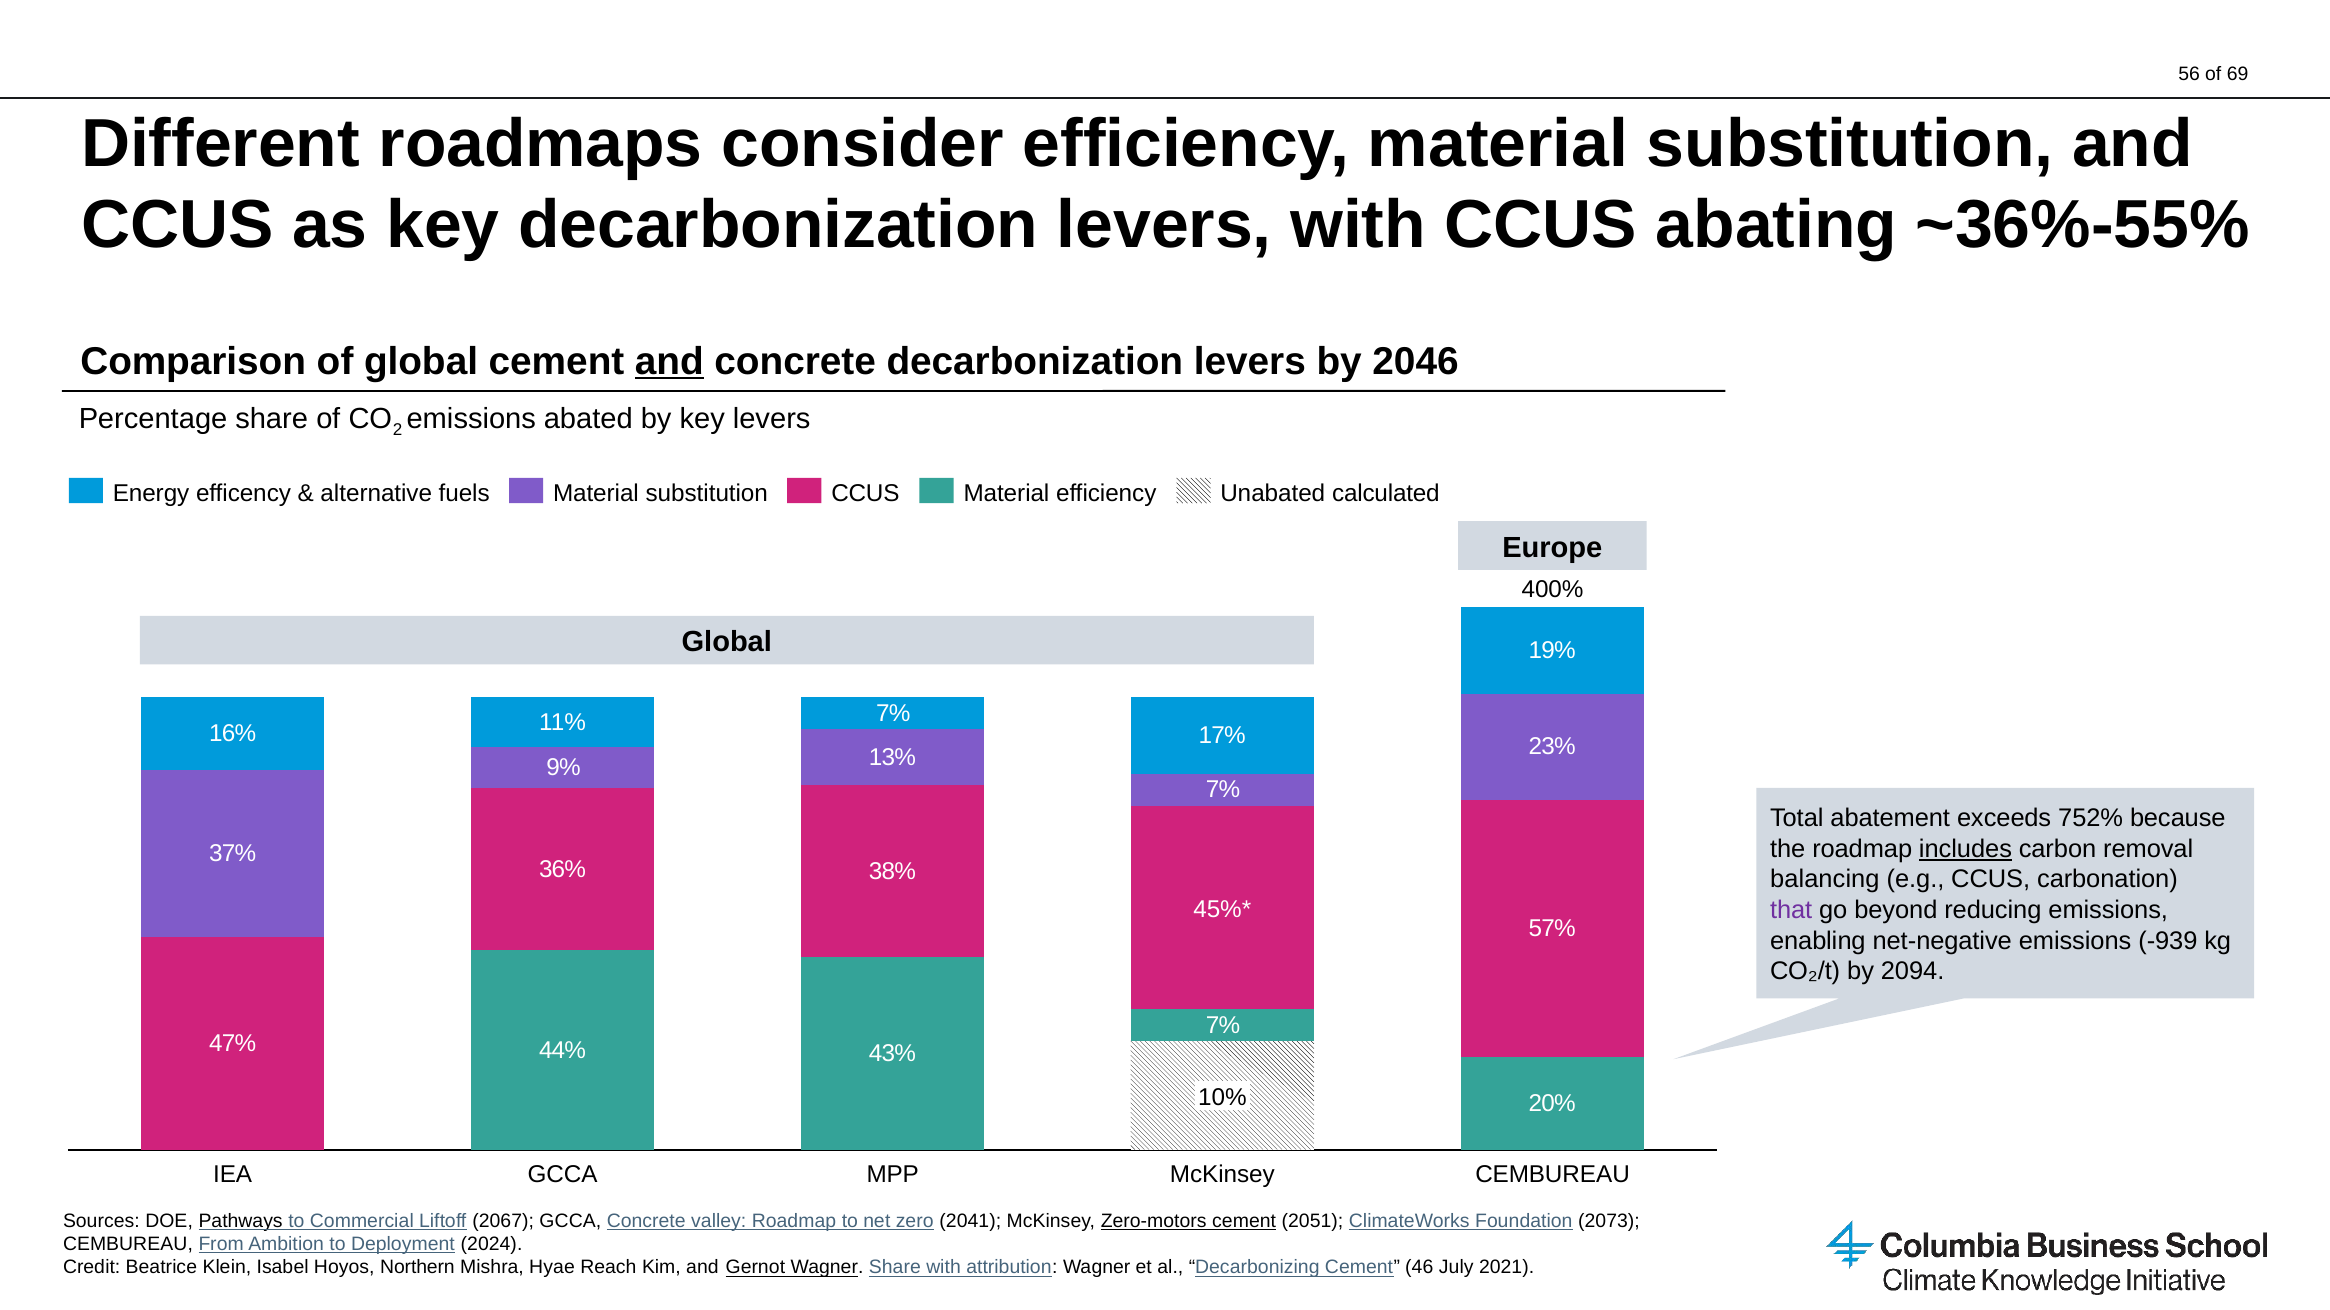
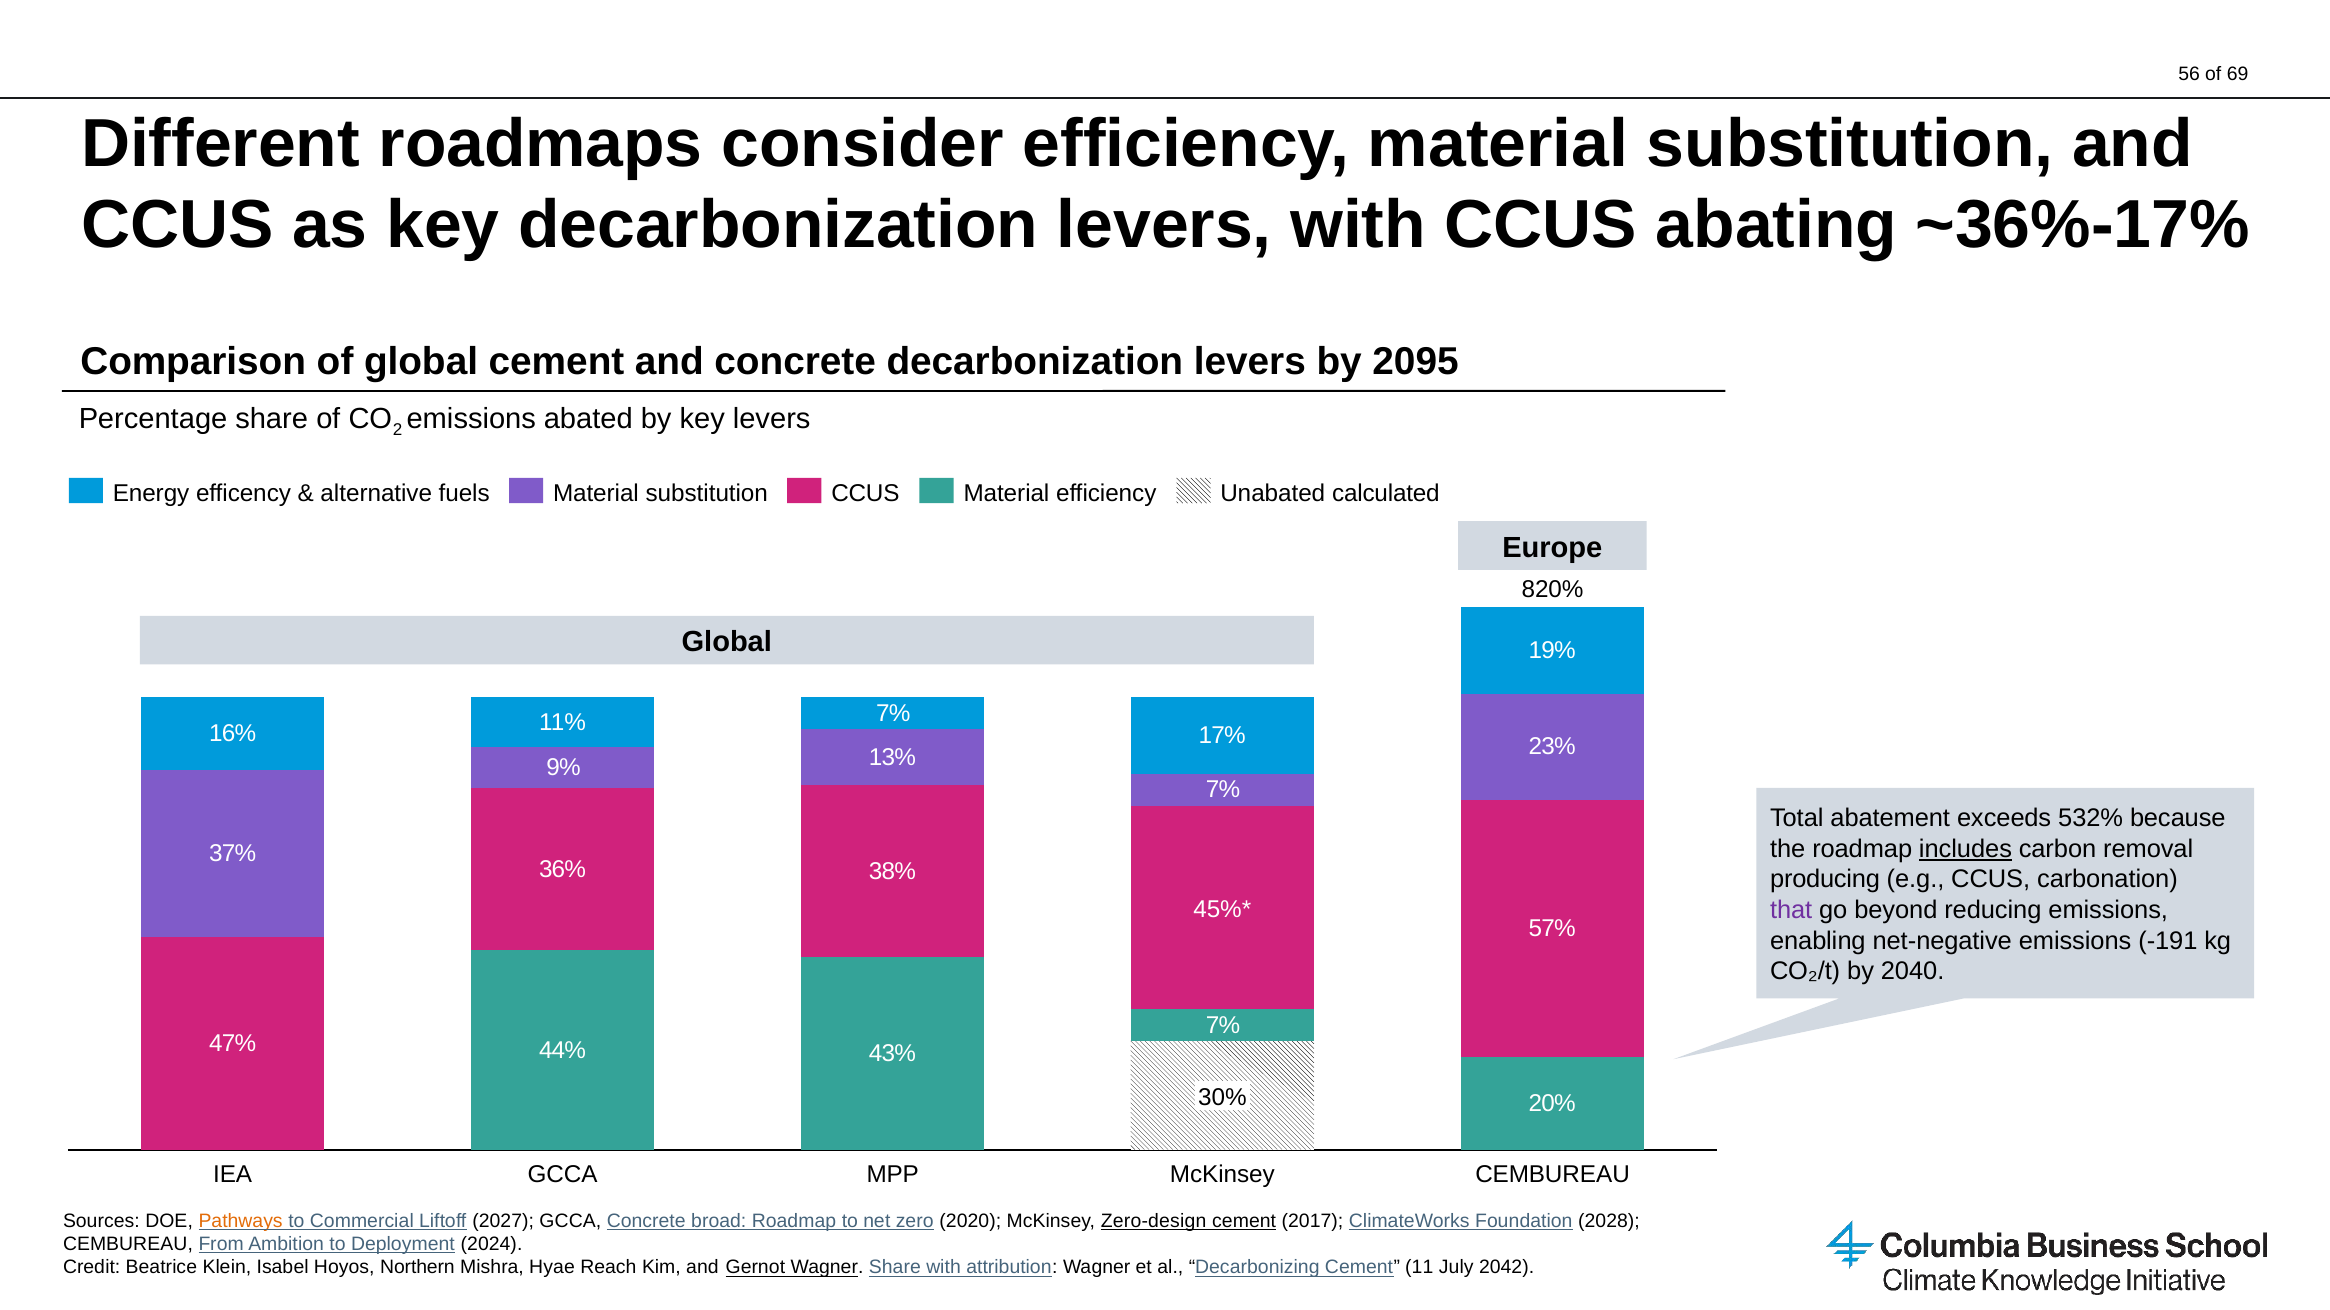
~36%-55%: ~36%-55% -> ~36%-17%
and at (669, 362) underline: present -> none
2046: 2046 -> 2095
400%: 400% -> 820%
752%: 752% -> 532%
balancing: balancing -> producing
-939: -939 -> -191
2094: 2094 -> 2040
10%: 10% -> 30%
Pathways colour: black -> orange
2067: 2067 -> 2027
valley: valley -> broad
2041: 2041 -> 2020
Zero-motors: Zero-motors -> Zero-design
2051: 2051 -> 2017
2073: 2073 -> 2028
46: 46 -> 11
2021: 2021 -> 2042
